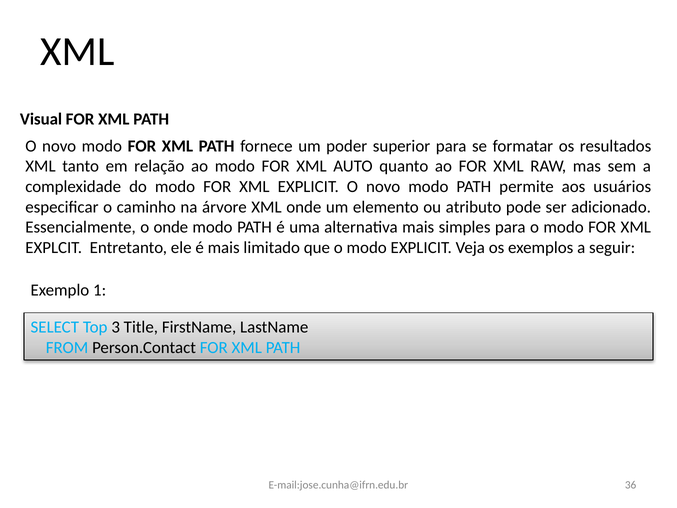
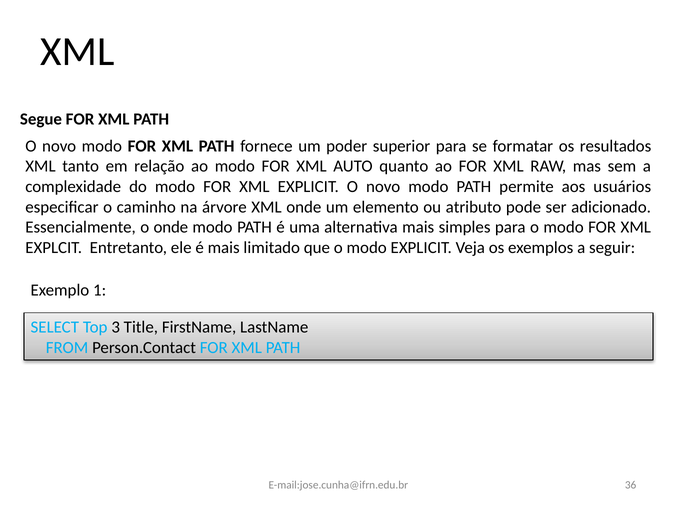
Visual: Visual -> Segue
